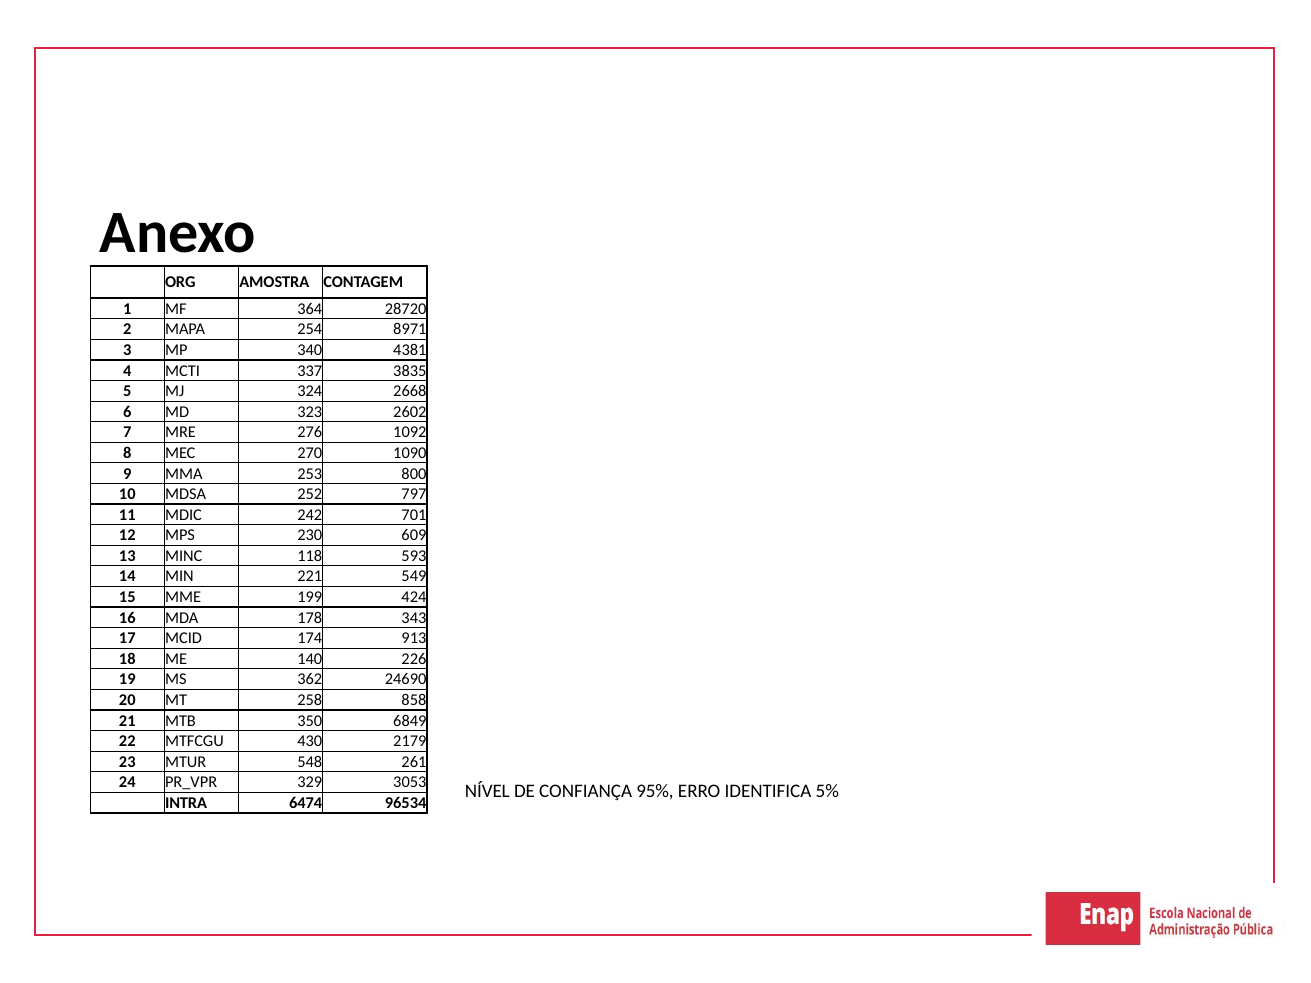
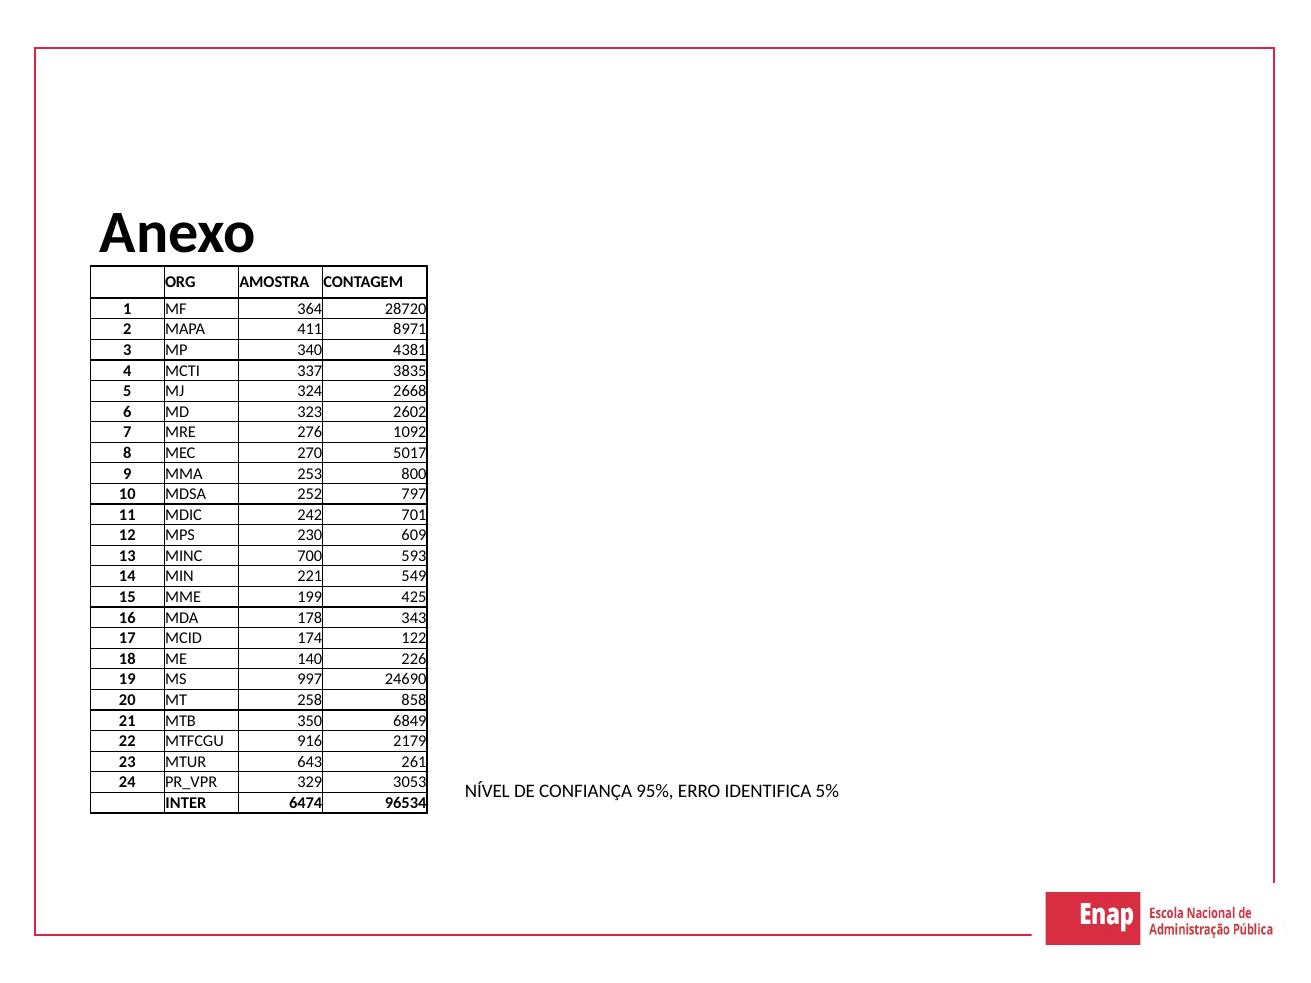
254: 254 -> 411
1090: 1090 -> 5017
118: 118 -> 700
424: 424 -> 425
913: 913 -> 122
362: 362 -> 997
430: 430 -> 916
548: 548 -> 643
INTRA: INTRA -> INTER
